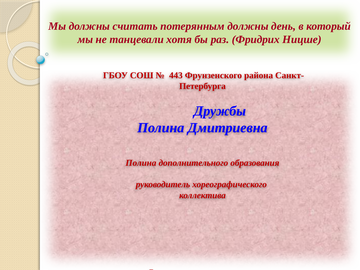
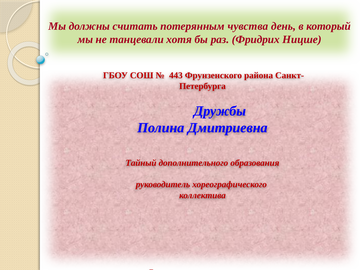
потерянным должны: должны -> чувства
Полина at (141, 163): Полина -> Тайный
